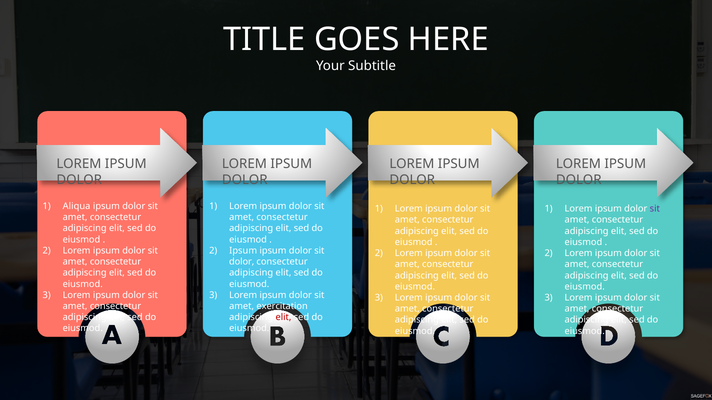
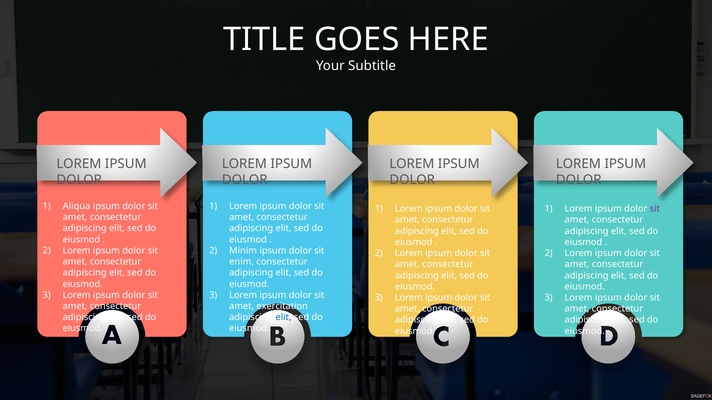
Ipsum at (243, 251): Ipsum -> Minim
dolor at (242, 262): dolor -> enim
elit at (283, 318) colour: red -> blue
